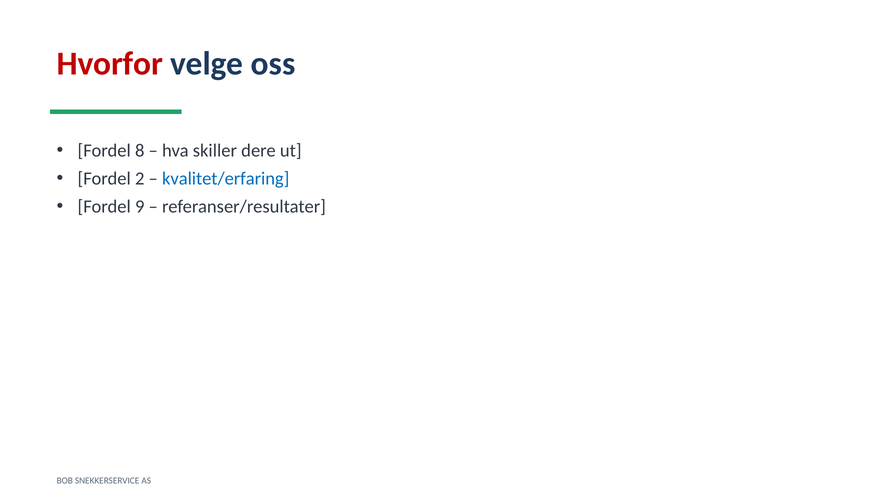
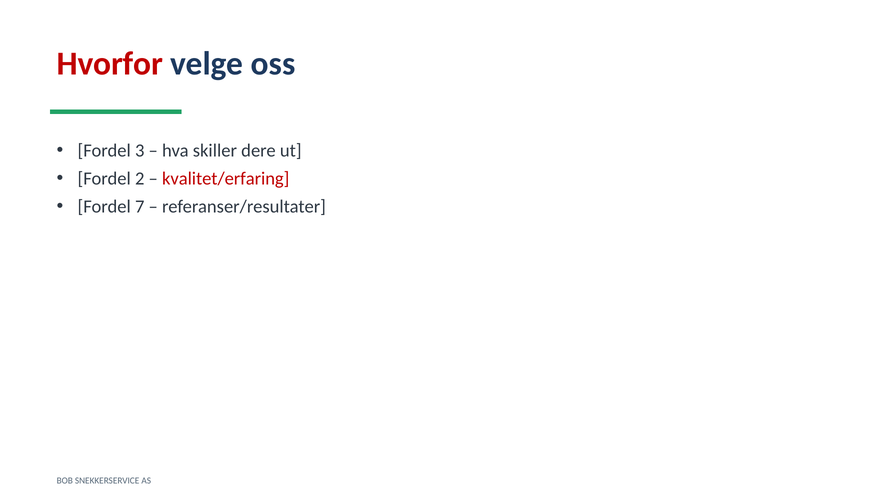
8: 8 -> 3
kvalitet/erfaring colour: blue -> red
9: 9 -> 7
